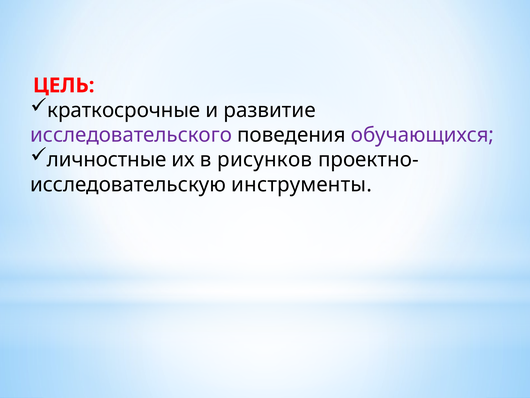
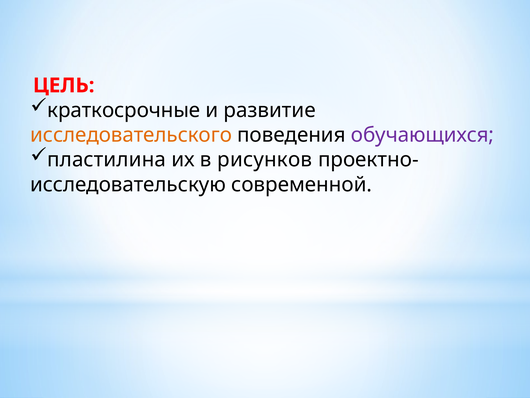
исследовательского colour: purple -> orange
личностные: личностные -> пластилина
инструменты: инструменты -> современной
